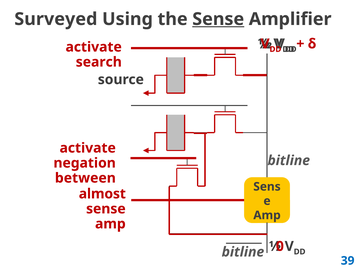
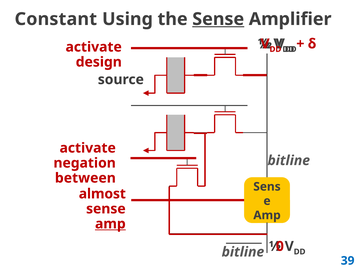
Surveyed: Surveyed -> Constant
search: search -> design
amp at (110, 224) underline: none -> present
